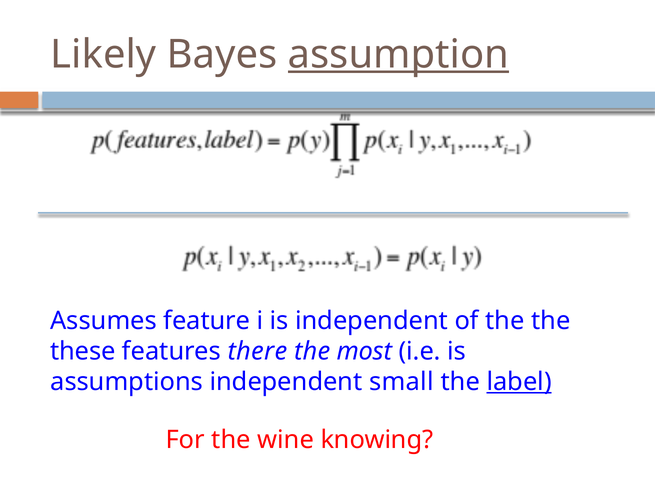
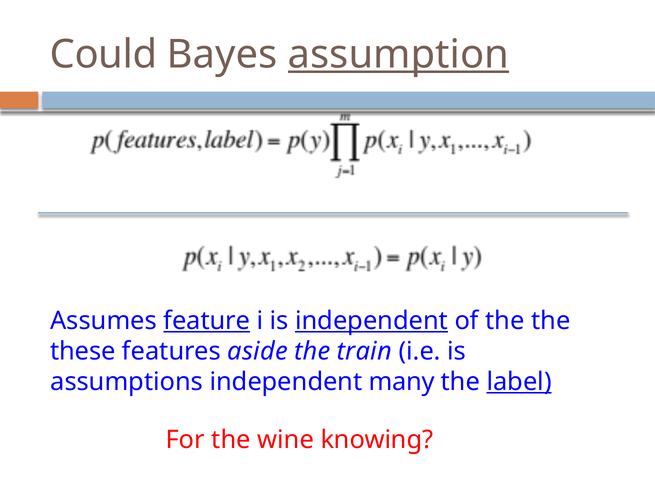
Likely: Likely -> Could
feature underline: none -> present
independent at (372, 321) underline: none -> present
there: there -> aside
most: most -> train
small: small -> many
